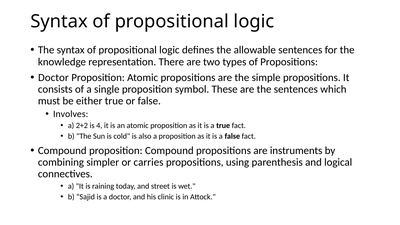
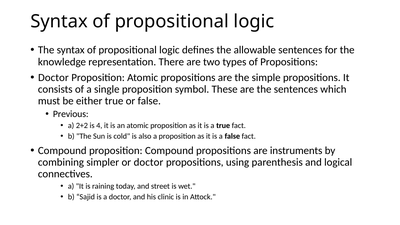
Involves: Involves -> Previous
or carries: carries -> doctor
